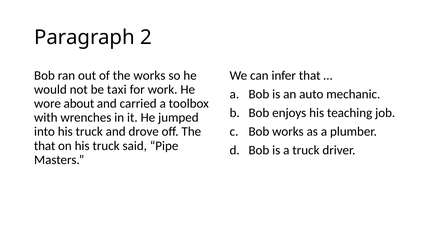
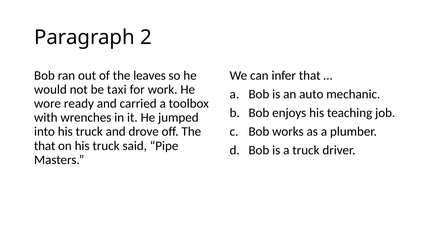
the works: works -> leaves
about: about -> ready
